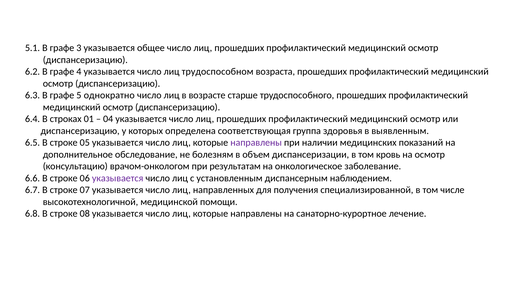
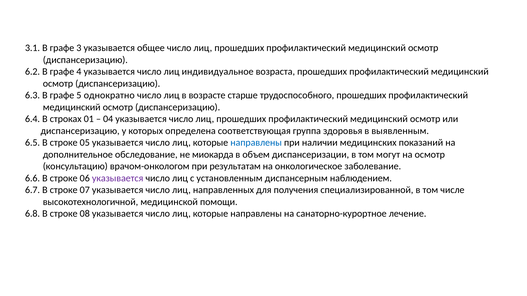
5.1: 5.1 -> 3.1
трудоспособном: трудоспособном -> индивидуальное
направлены at (256, 143) colour: purple -> blue
болезням: болезням -> миокарда
кровь: кровь -> могут
